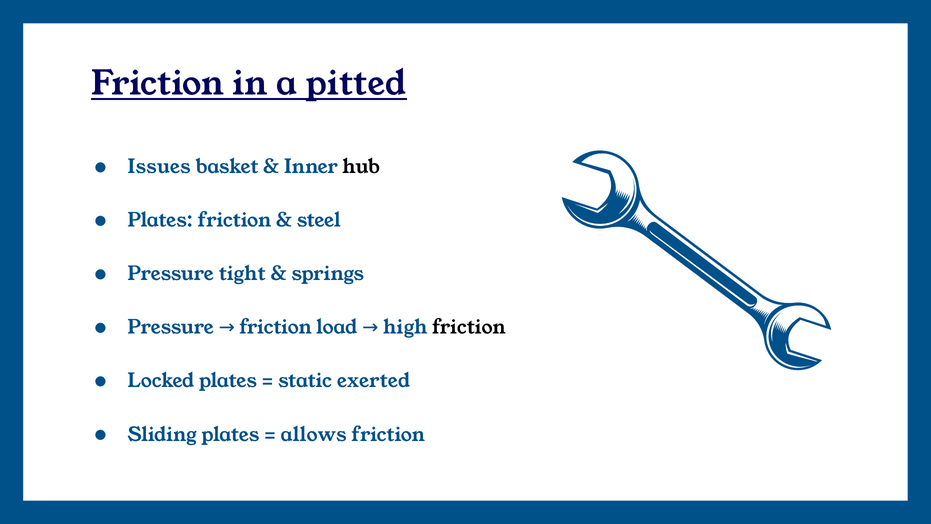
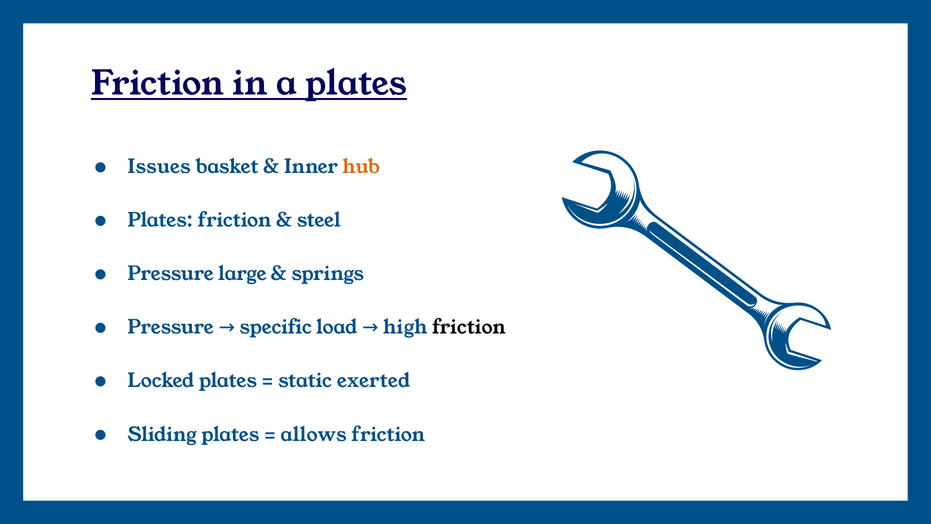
a pitted: pitted -> plates
hub colour: black -> orange
tight: tight -> large
Pressure friction: friction -> specific
